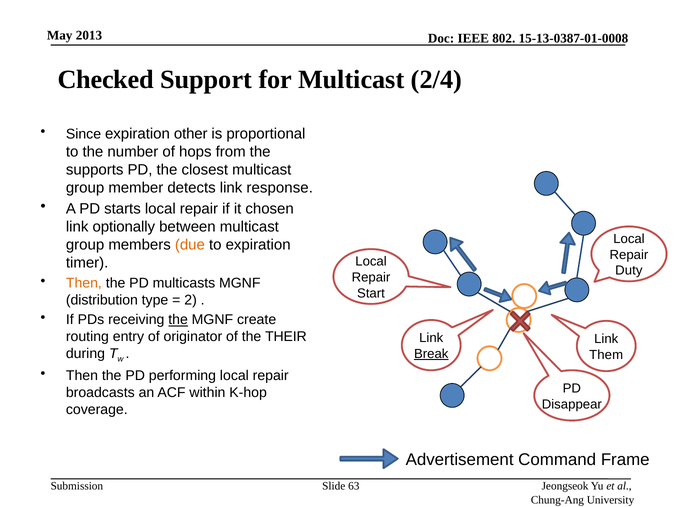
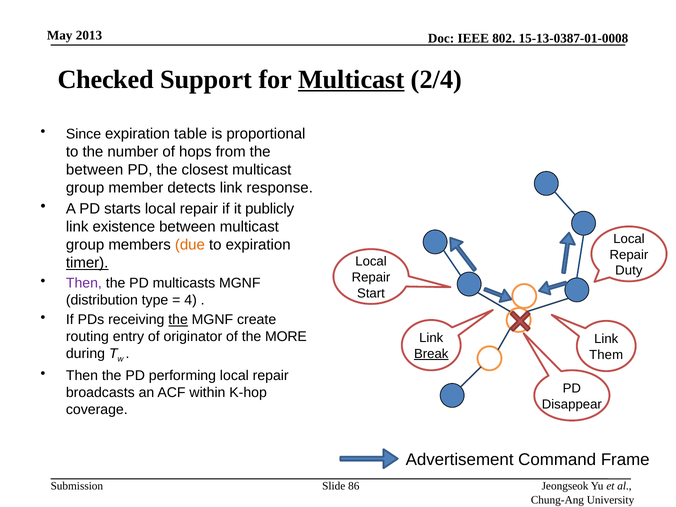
Multicast at (351, 79) underline: none -> present
other: other -> table
supports at (95, 170): supports -> between
chosen: chosen -> publicly
optionally: optionally -> existence
timer underline: none -> present
Then at (84, 283) colour: orange -> purple
2: 2 -> 4
THEIR: THEIR -> MORE
63: 63 -> 86
